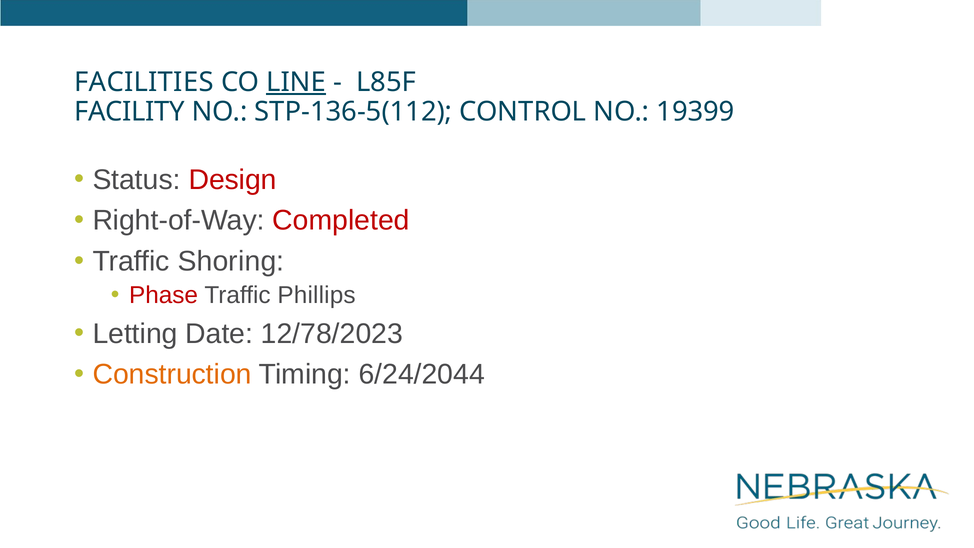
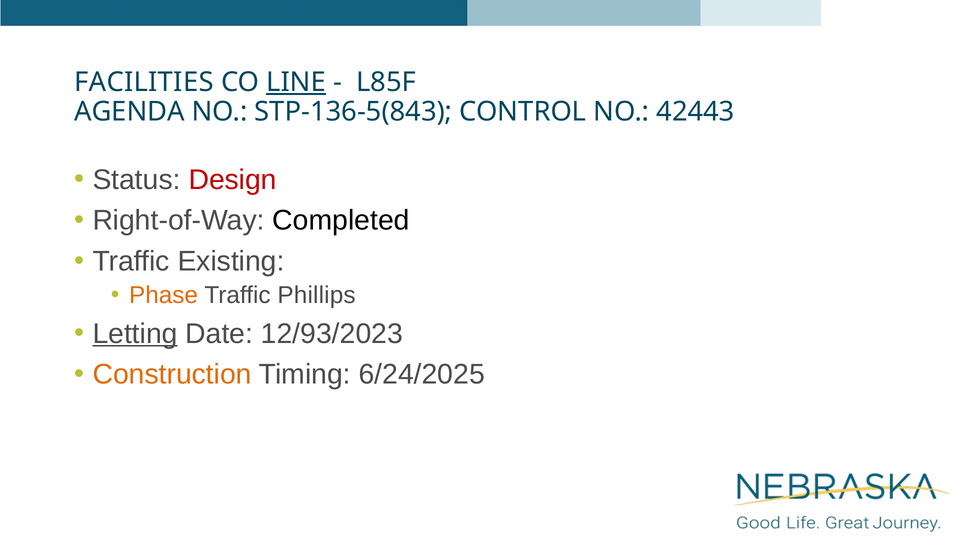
FACILITY: FACILITY -> AGENDA
STP-136-5(112: STP-136-5(112 -> STP-136-5(843
19399: 19399 -> 42443
Completed colour: red -> black
Shoring: Shoring -> Existing
Phase colour: red -> orange
Letting underline: none -> present
12/78/2023: 12/78/2023 -> 12/93/2023
6/24/2044: 6/24/2044 -> 6/24/2025
